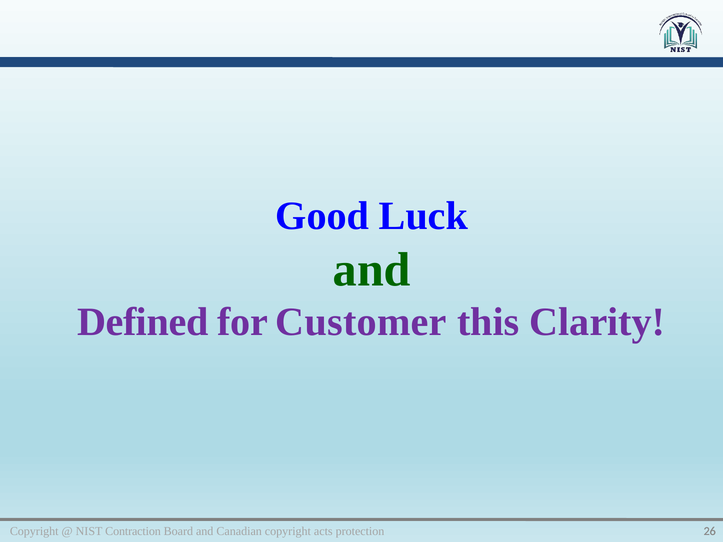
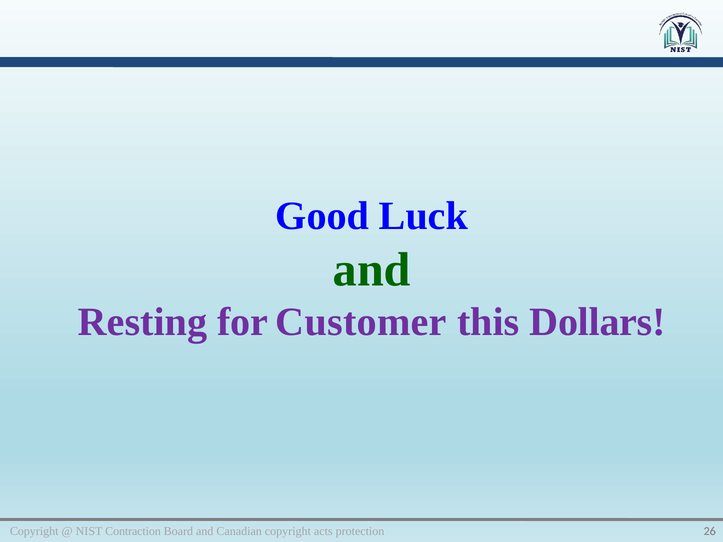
Defined: Defined -> Resting
Clarity: Clarity -> Dollars
